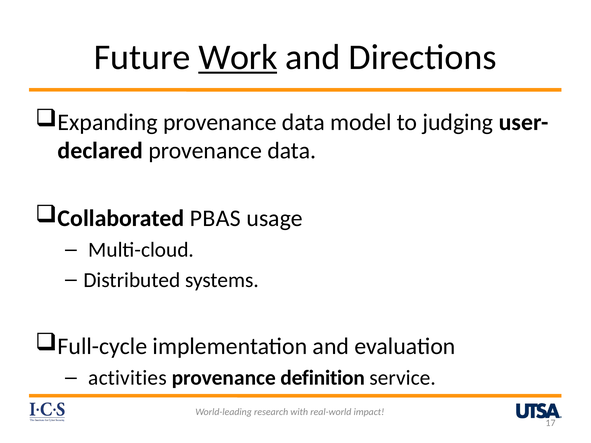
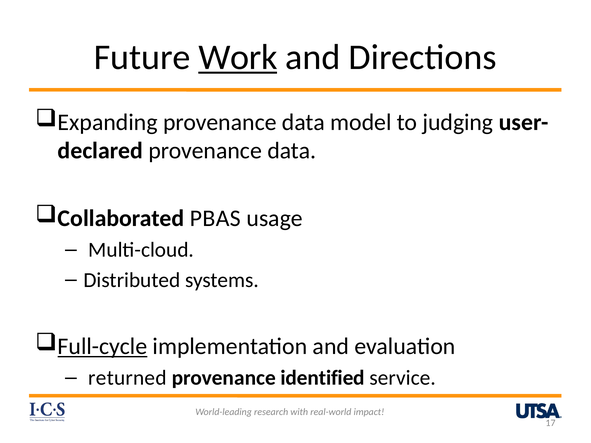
Full-cycle underline: none -> present
activities: activities -> returned
definition: definition -> identified
